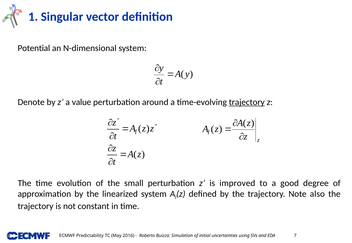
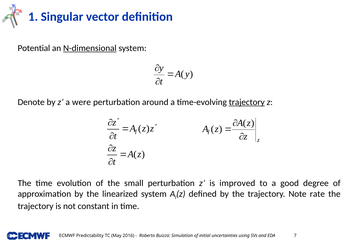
N-dimensional underline: none -> present
value: value -> were
also: also -> rate
